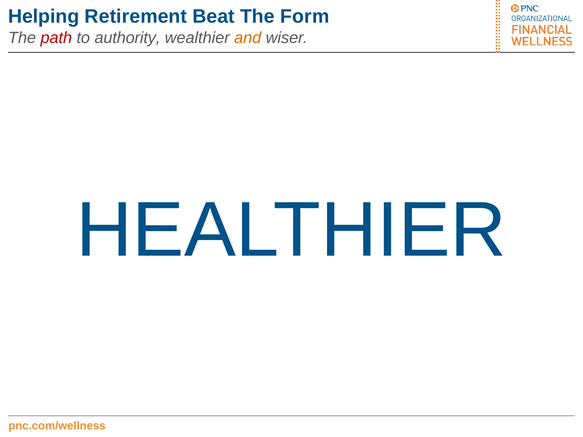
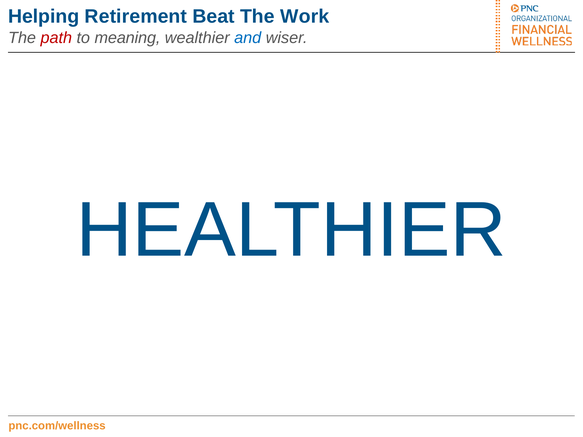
Form: Form -> Work
authority: authority -> meaning
and colour: orange -> blue
